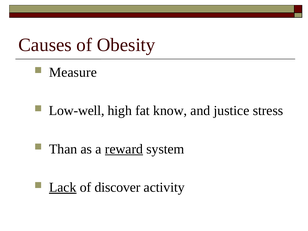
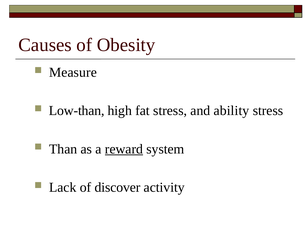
Low-well: Low-well -> Low-than
fat know: know -> stress
justice: justice -> ability
Lack underline: present -> none
